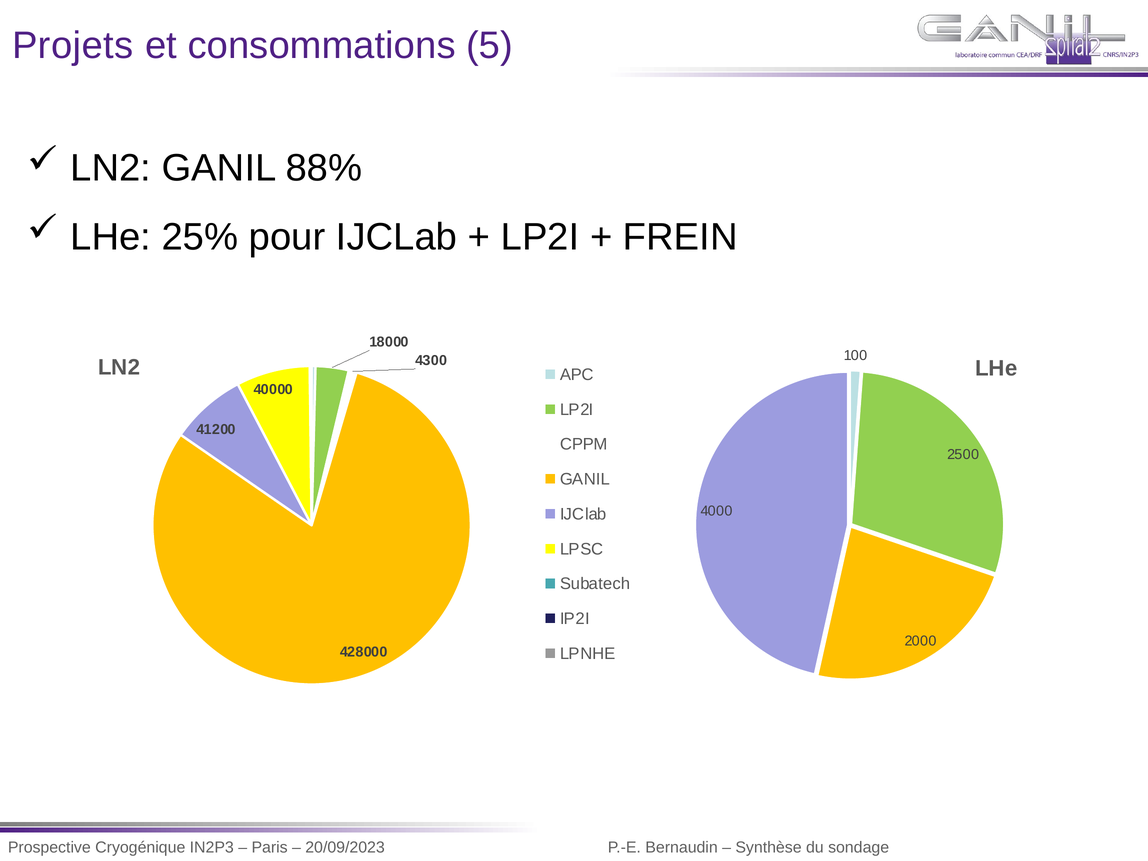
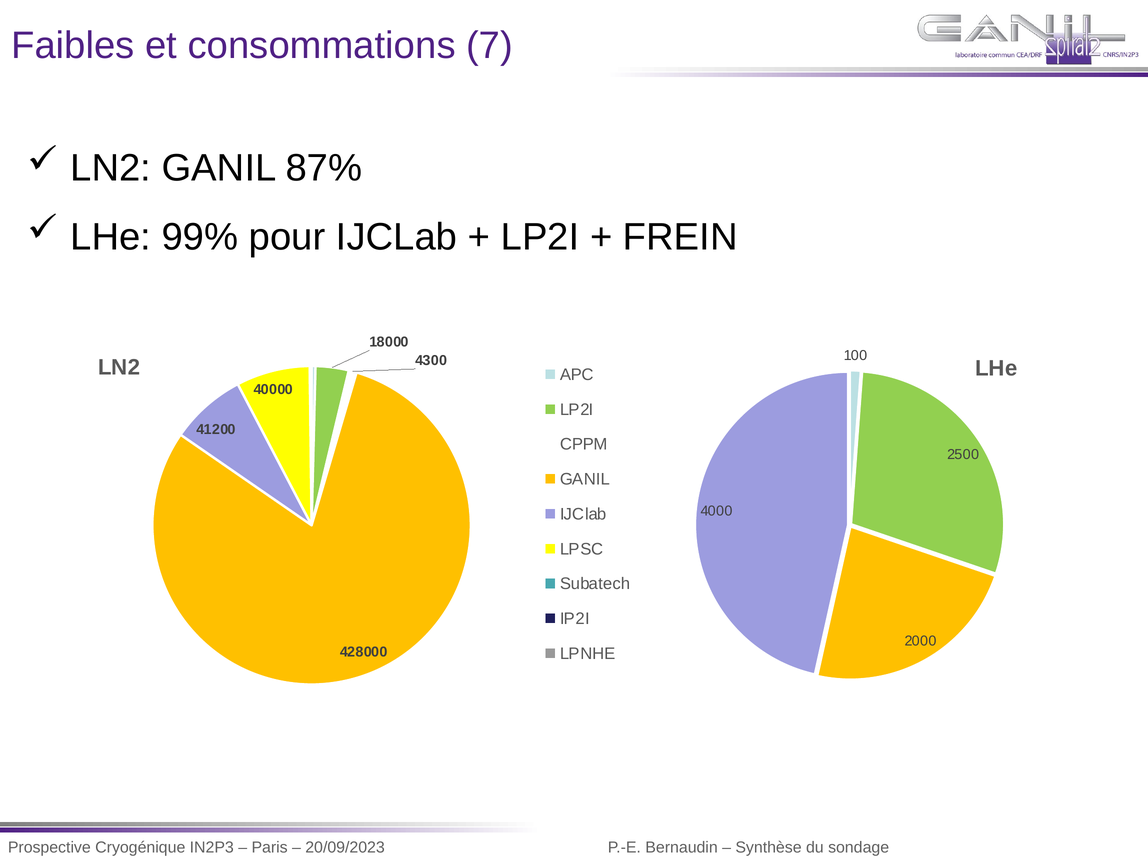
Projets: Projets -> Faibles
5: 5 -> 7
88%: 88% -> 87%
25%: 25% -> 99%
